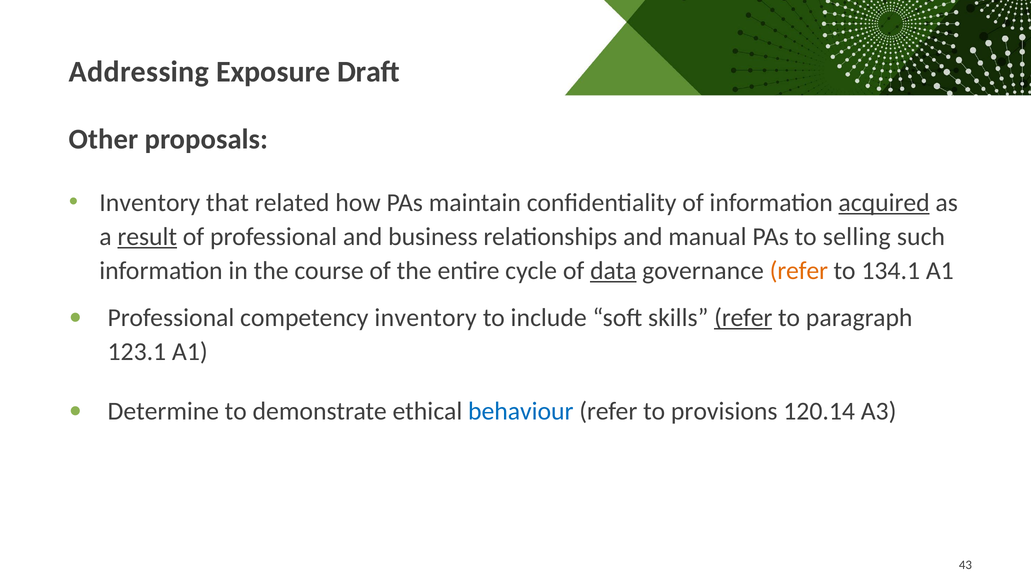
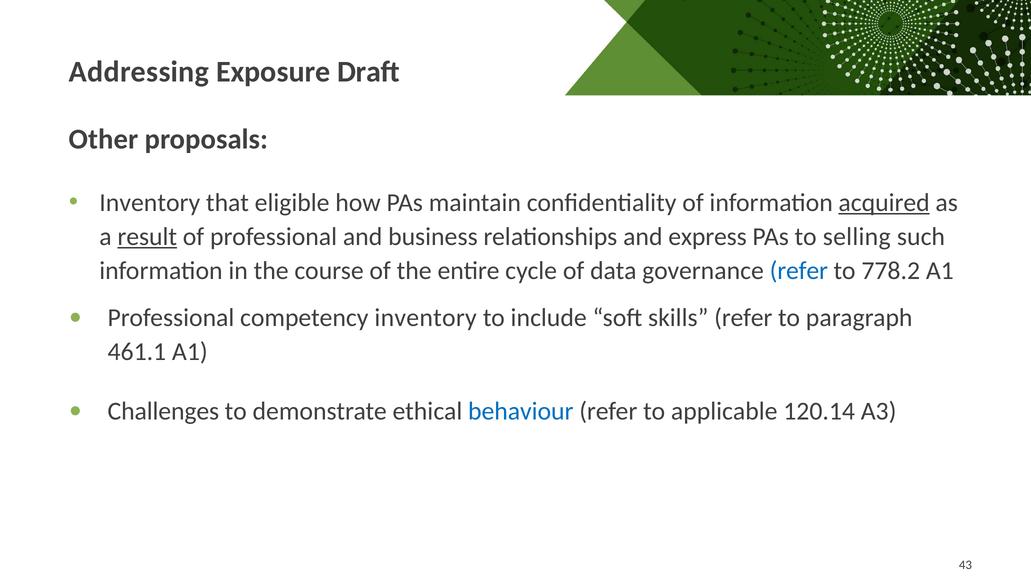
related: related -> eligible
manual: manual -> express
data underline: present -> none
refer at (799, 271) colour: orange -> blue
134.1: 134.1 -> 778.2
refer at (743, 318) underline: present -> none
123.1: 123.1 -> 461.1
Determine: Determine -> Challenges
provisions: provisions -> applicable
